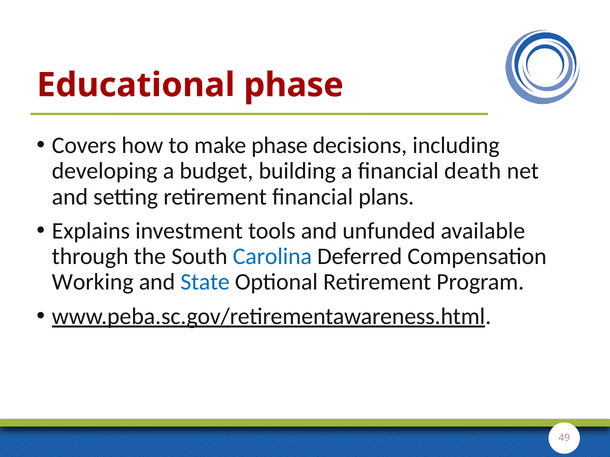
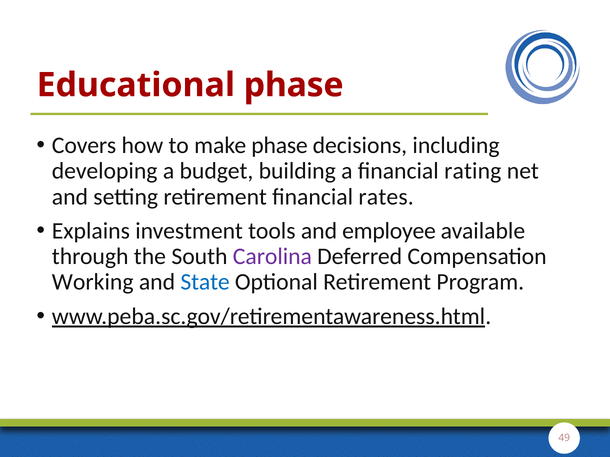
death: death -> rating
plans: plans -> rates
unfunded: unfunded -> employee
Carolina colour: blue -> purple
